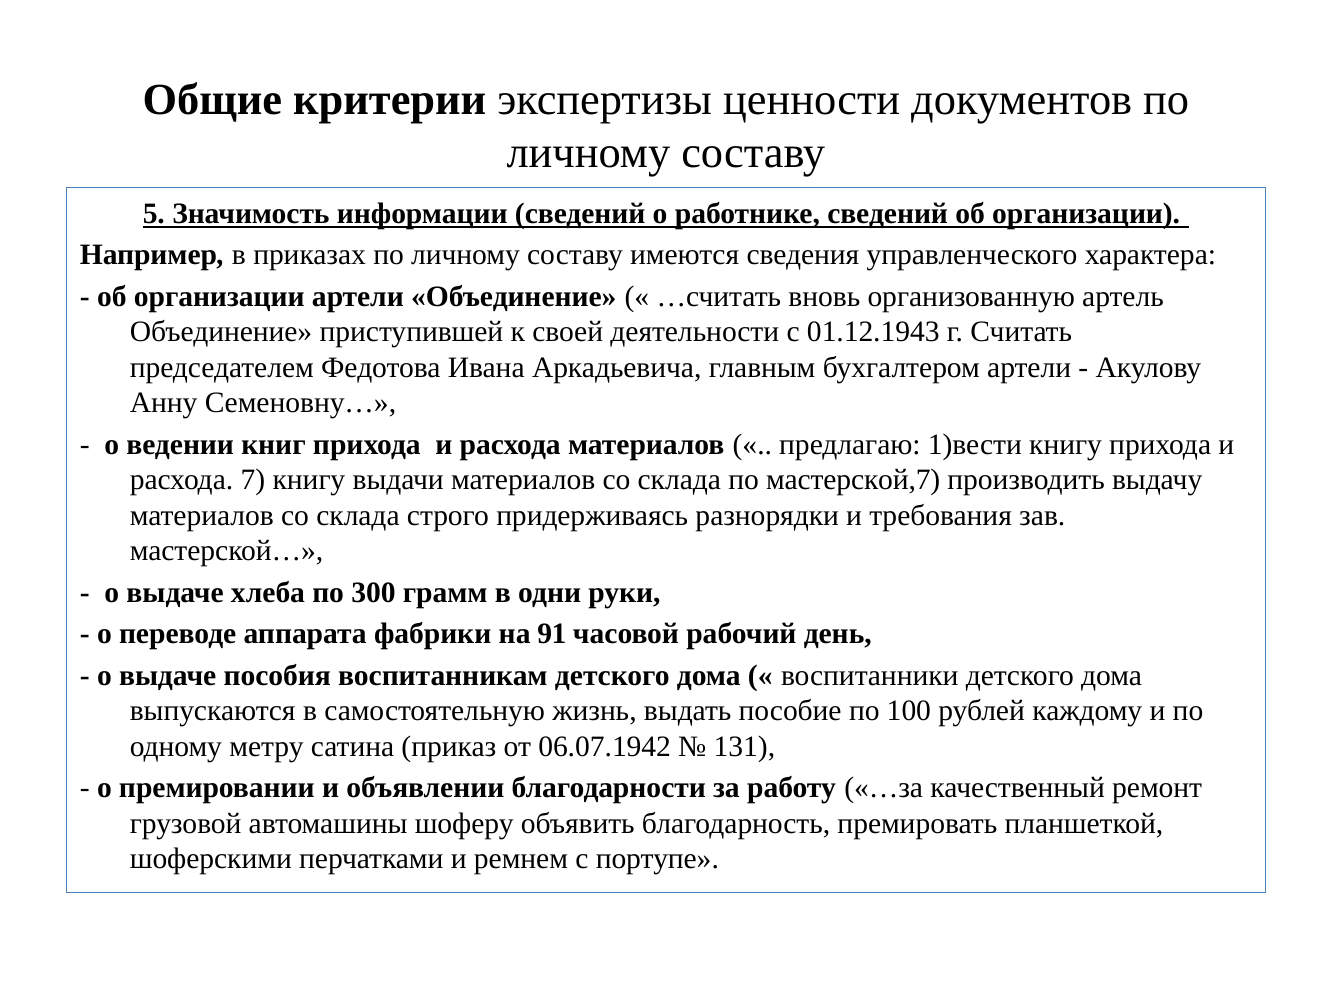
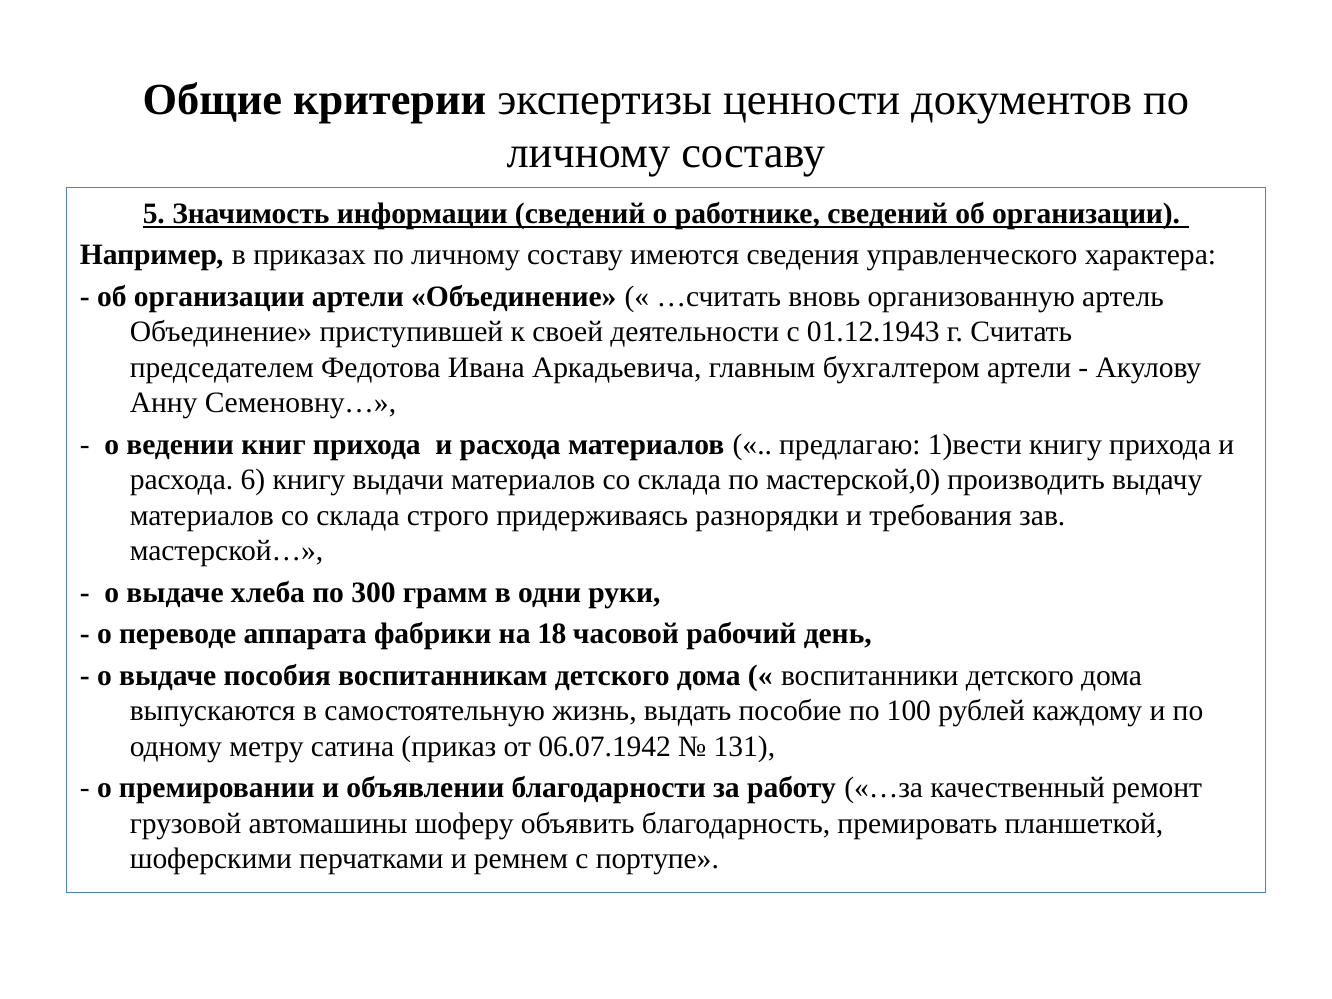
7: 7 -> 6
мастерской,7: мастерской,7 -> мастерской,0
91: 91 -> 18
